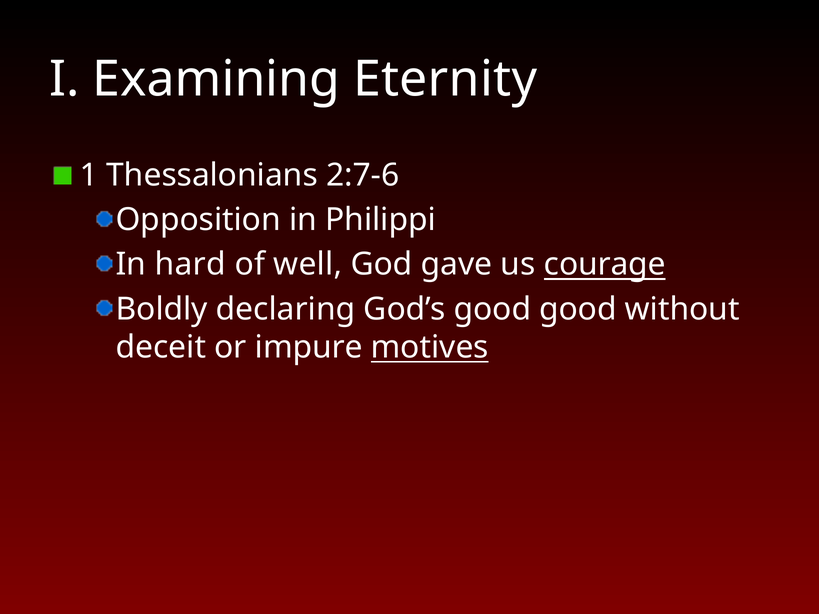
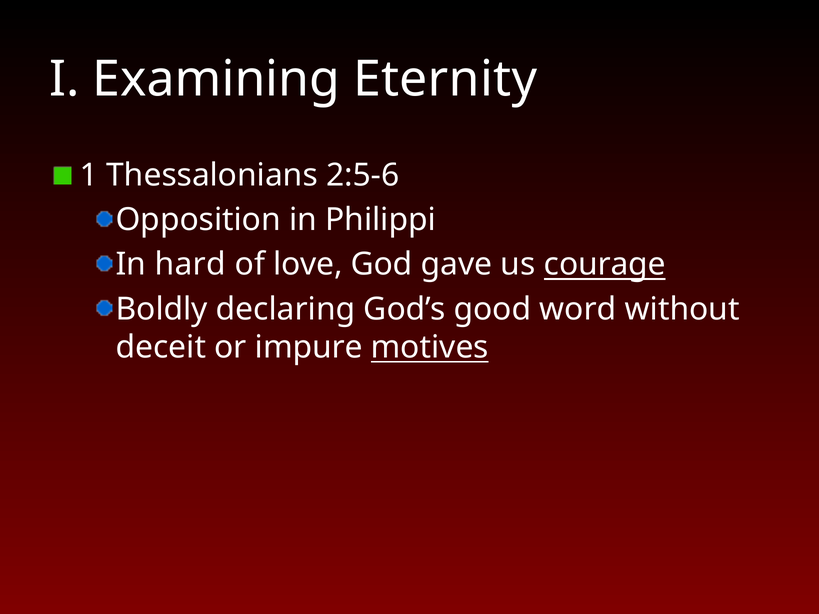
2:7-6: 2:7-6 -> 2:5-6
well: well -> love
good good: good -> word
